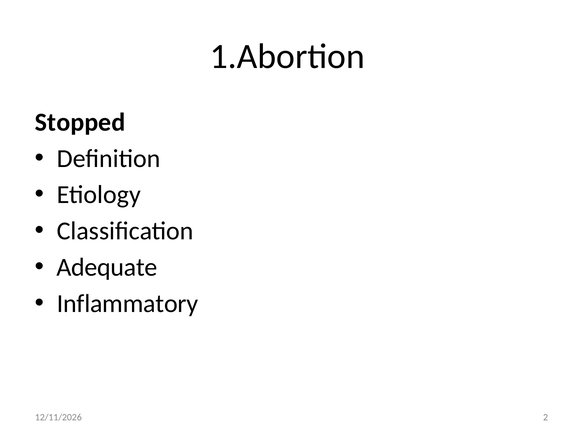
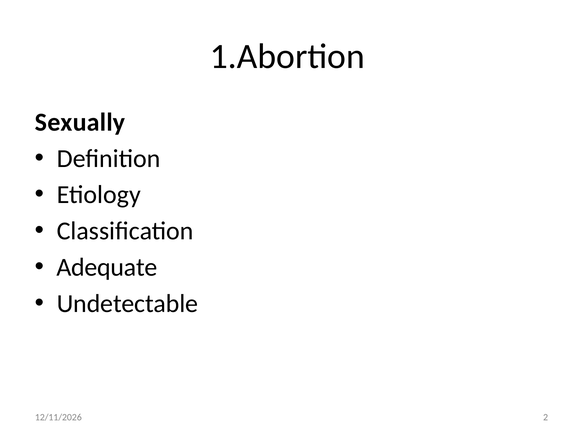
Stopped: Stopped -> Sexually
Inflammatory: Inflammatory -> Undetectable
